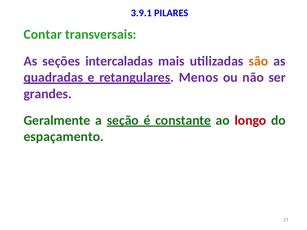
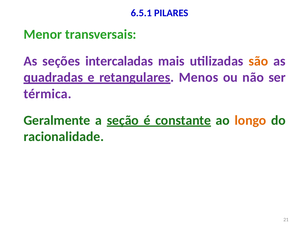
3.9.1: 3.9.1 -> 6.5.1
Contar: Contar -> Menor
grandes: grandes -> térmica
longo colour: red -> orange
espaçamento: espaçamento -> racionalidade
